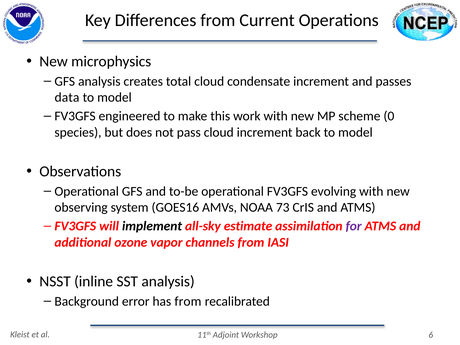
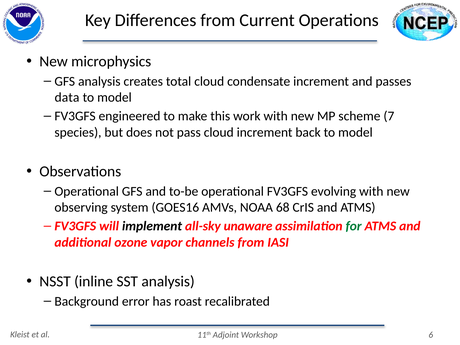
0: 0 -> 7
73: 73 -> 68
estimate: estimate -> unaware
for colour: purple -> green
has from: from -> roast
